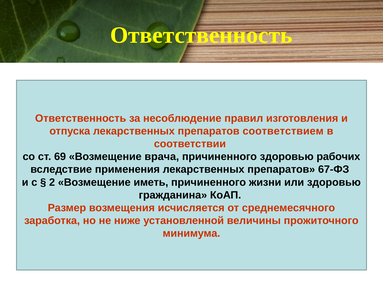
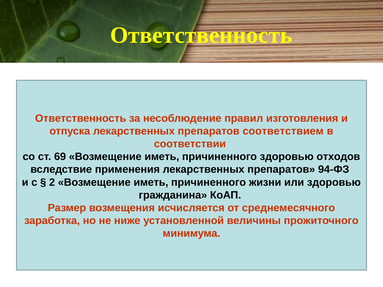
69 Возмещение врача: врача -> иметь
рабочих: рабочих -> отходов
67-ФЗ: 67-ФЗ -> 94-ФЗ
